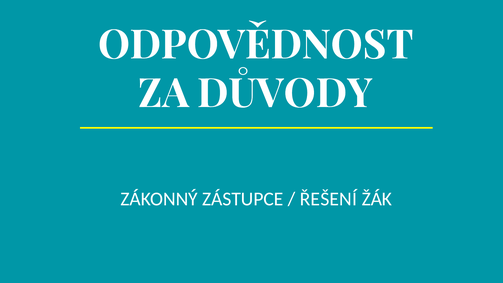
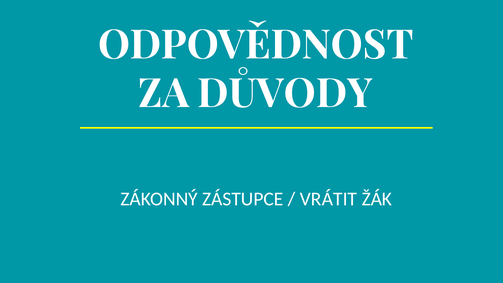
ŘEŠENÍ: ŘEŠENÍ -> VRÁTIT
